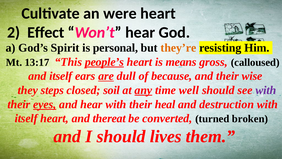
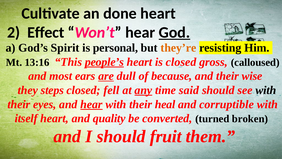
were: were -> done
God underline: none -> present
13:17: 13:17 -> 13:16
is means: means -> closed
and itself: itself -> most
soil: soil -> fell
well: well -> said
with at (266, 90) colour: purple -> black
eyes underline: present -> none
hear at (91, 104) underline: none -> present
destruction: destruction -> corruptible
thereat: thereat -> quality
lives: lives -> fruit
